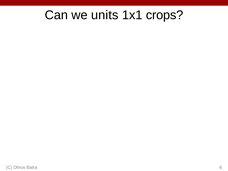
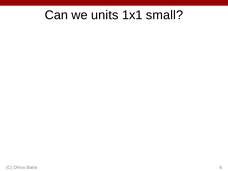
crops: crops -> small
